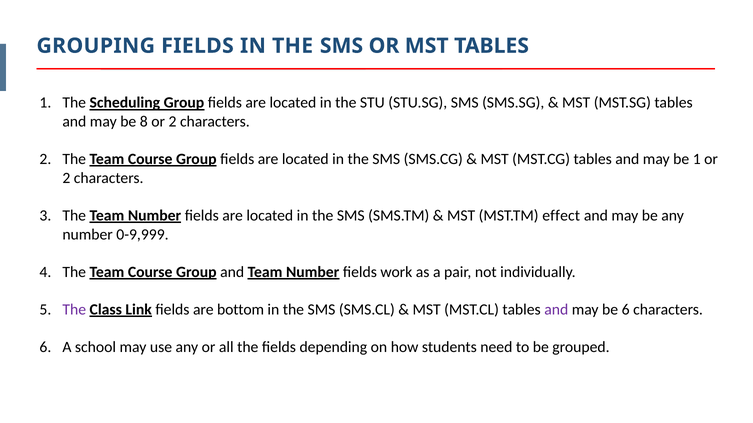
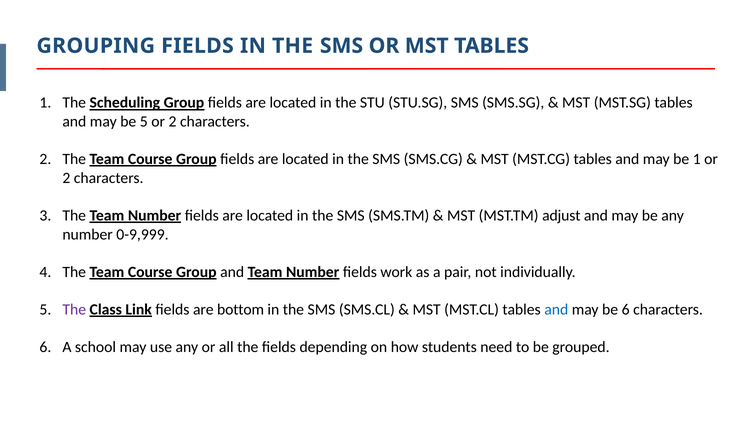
be 8: 8 -> 5
effect: effect -> adjust
and at (556, 310) colour: purple -> blue
